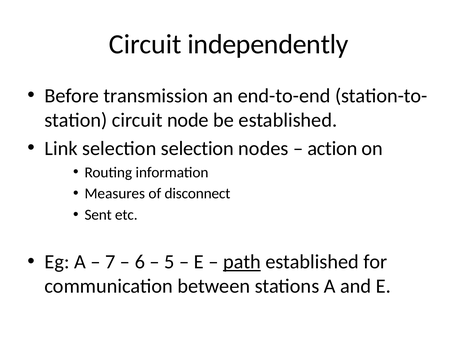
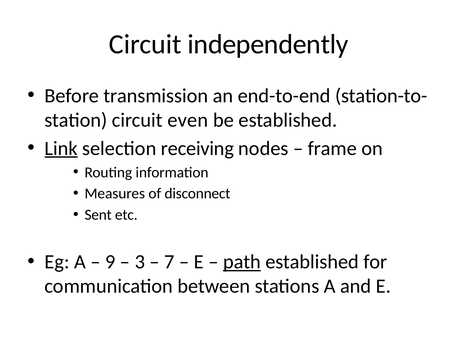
node: node -> even
Link underline: none -> present
selection selection: selection -> receiving
action: action -> frame
7: 7 -> 9
6: 6 -> 3
5: 5 -> 7
